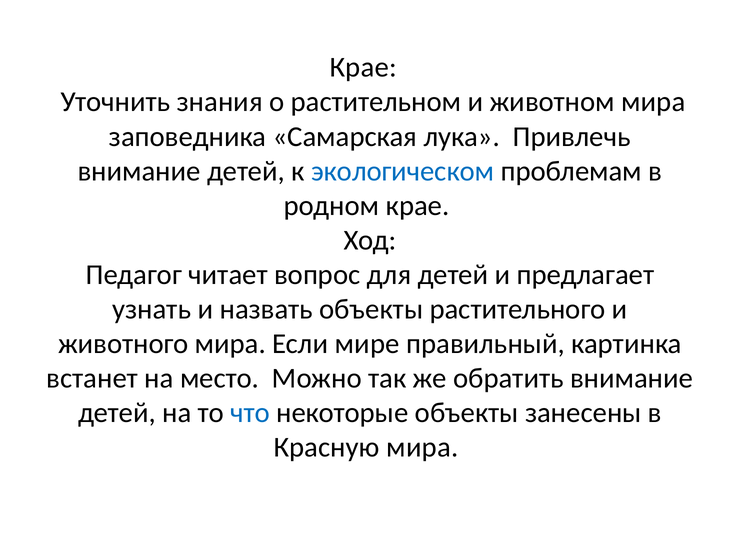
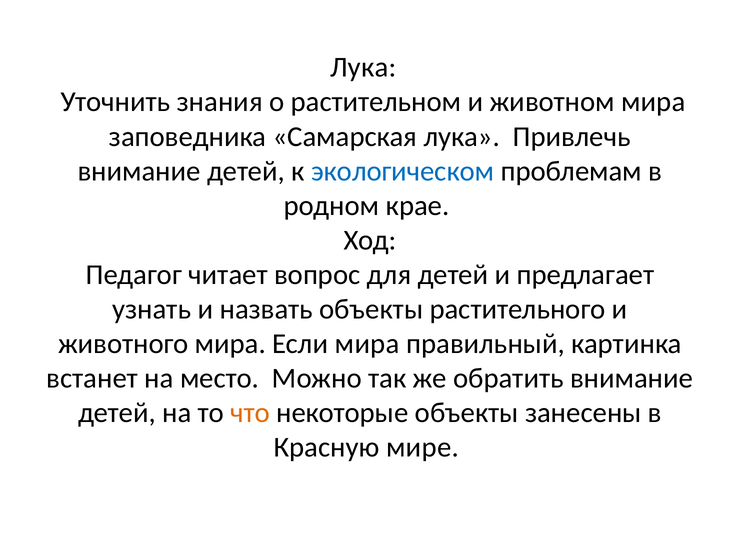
Крае at (363, 67): Крае -> Лука
Если мире: мире -> мира
что colour: blue -> orange
Красную мира: мира -> мире
